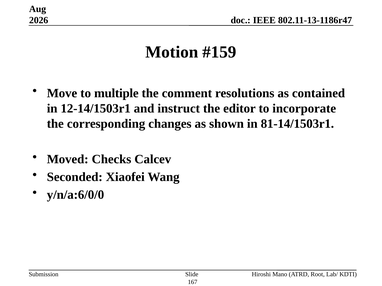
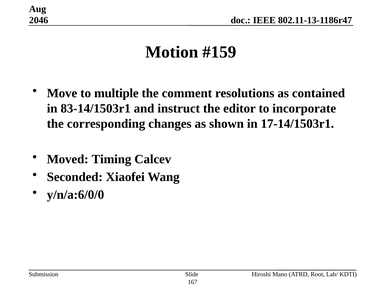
2026: 2026 -> 2046
12-14/1503r1: 12-14/1503r1 -> 83-14/1503r1
81-14/1503r1: 81-14/1503r1 -> 17-14/1503r1
Checks: Checks -> Timing
